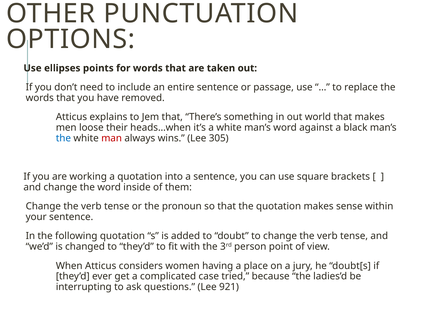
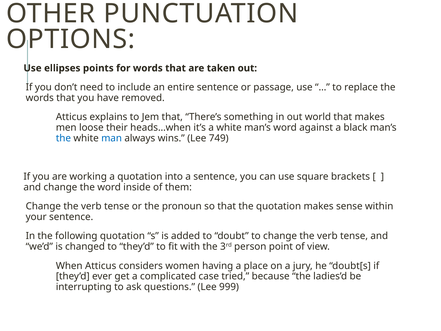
man colour: red -> blue
305: 305 -> 749
921: 921 -> 999
